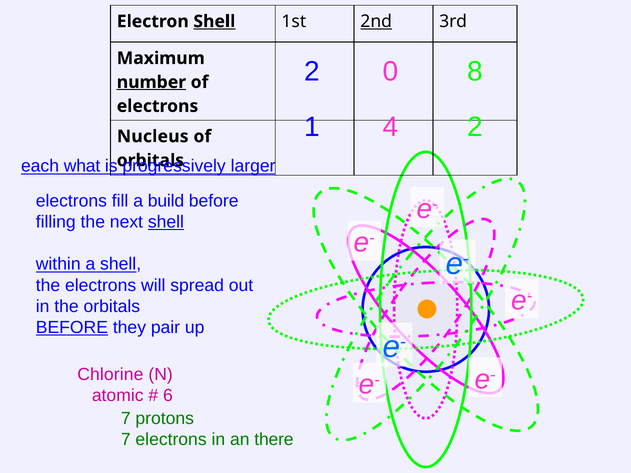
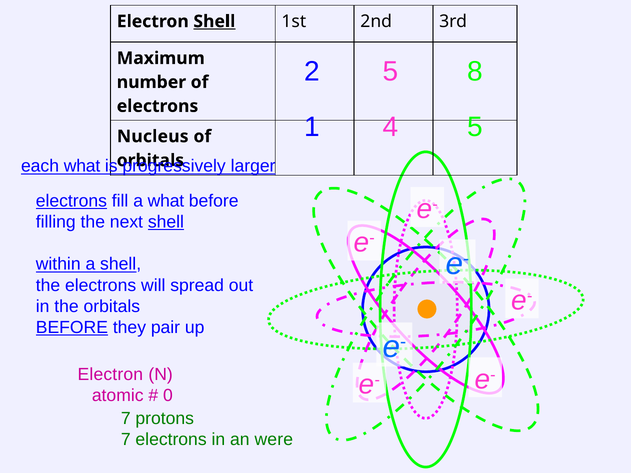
2nd underline: present -> none
2 0: 0 -> 5
number underline: present -> none
4 2: 2 -> 5
electrons at (71, 201) underline: none -> present
a build: build -> what
Chlorine at (110, 375): Chlorine -> Electron
6: 6 -> 0
there: there -> were
